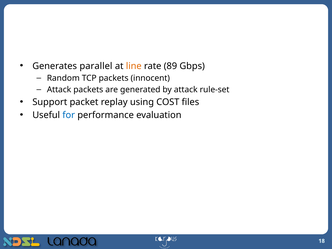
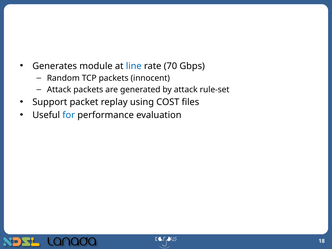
parallel: parallel -> module
line colour: orange -> blue
89: 89 -> 70
